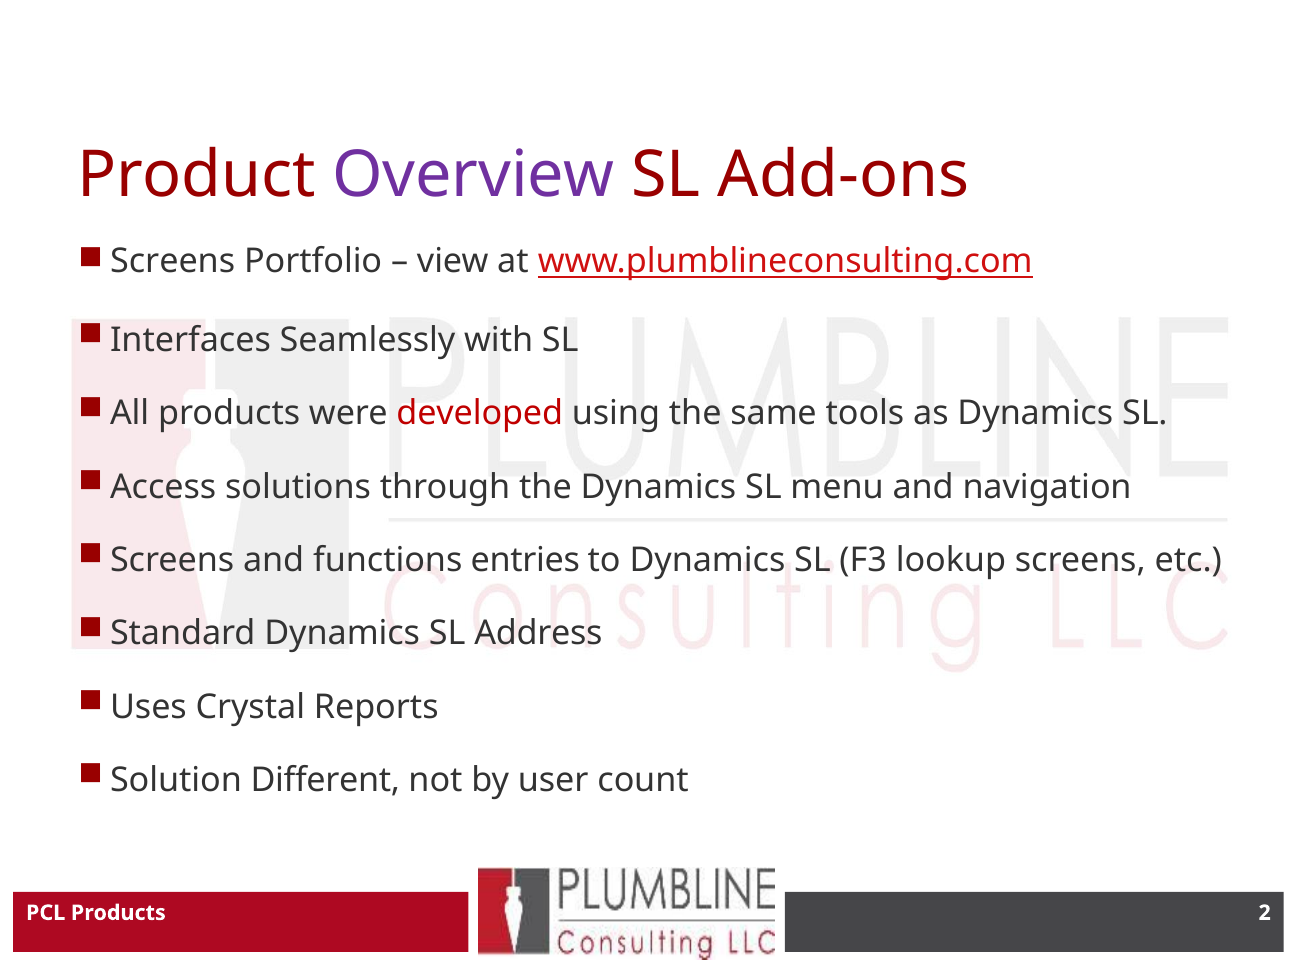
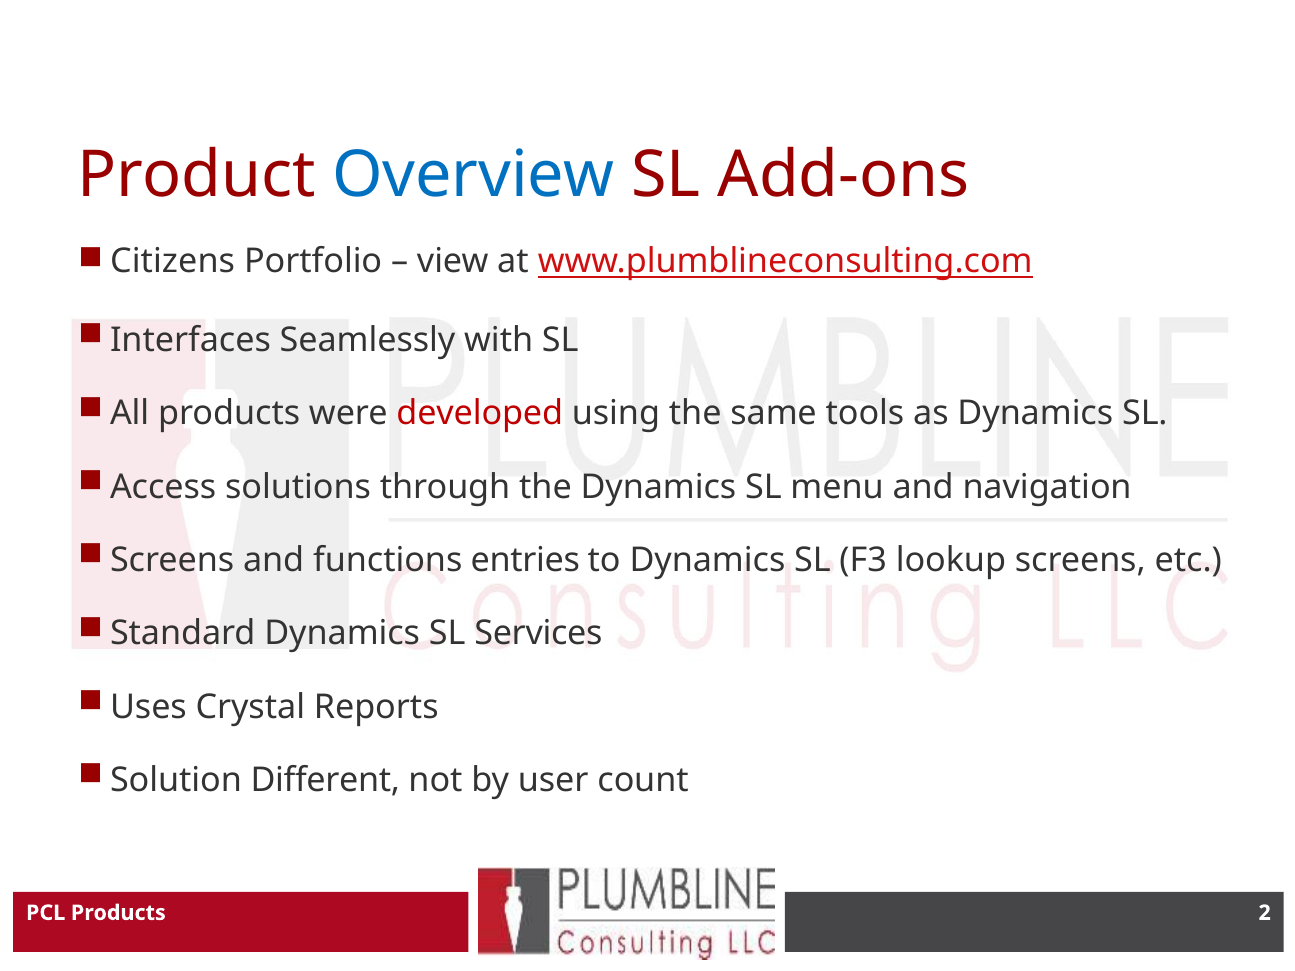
Overview colour: purple -> blue
Screens at (173, 261): Screens -> Citizens
Address: Address -> Services
